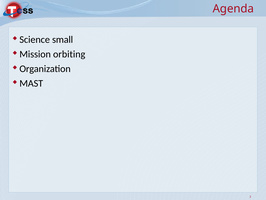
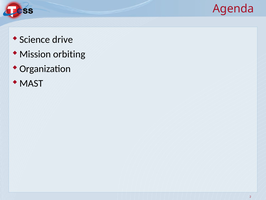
small: small -> drive
